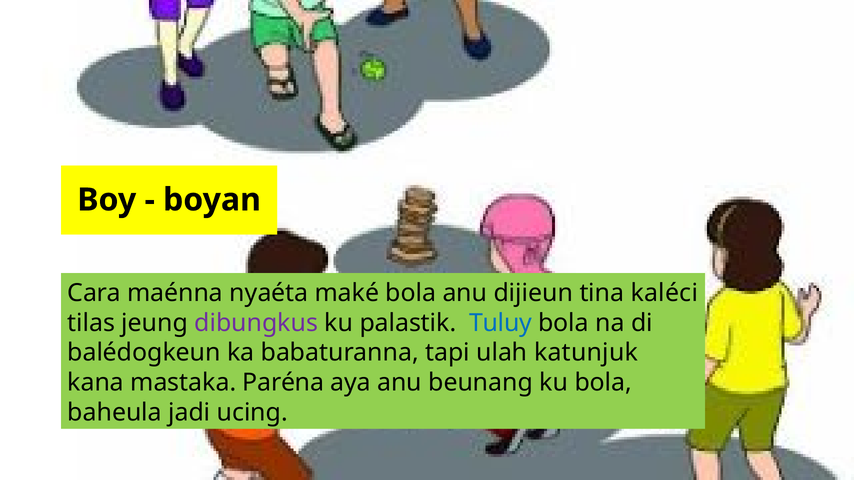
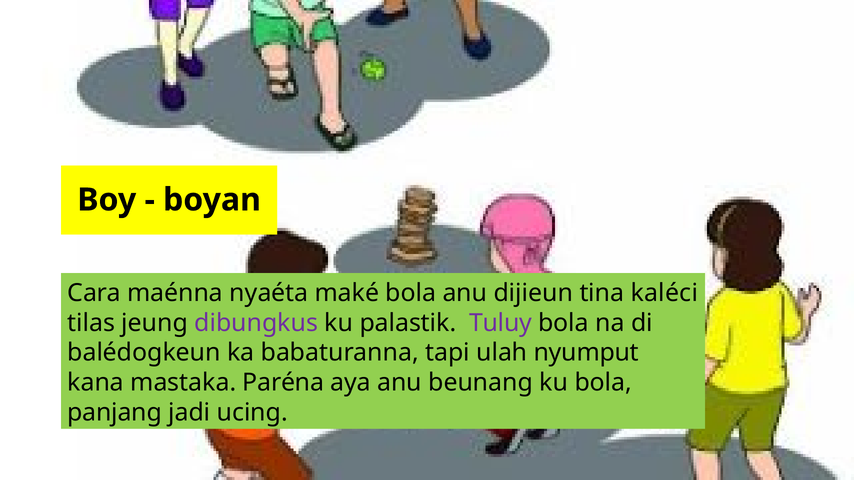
Tuluy colour: blue -> purple
katunjuk: katunjuk -> nyumput
baheula: baheula -> panjang
